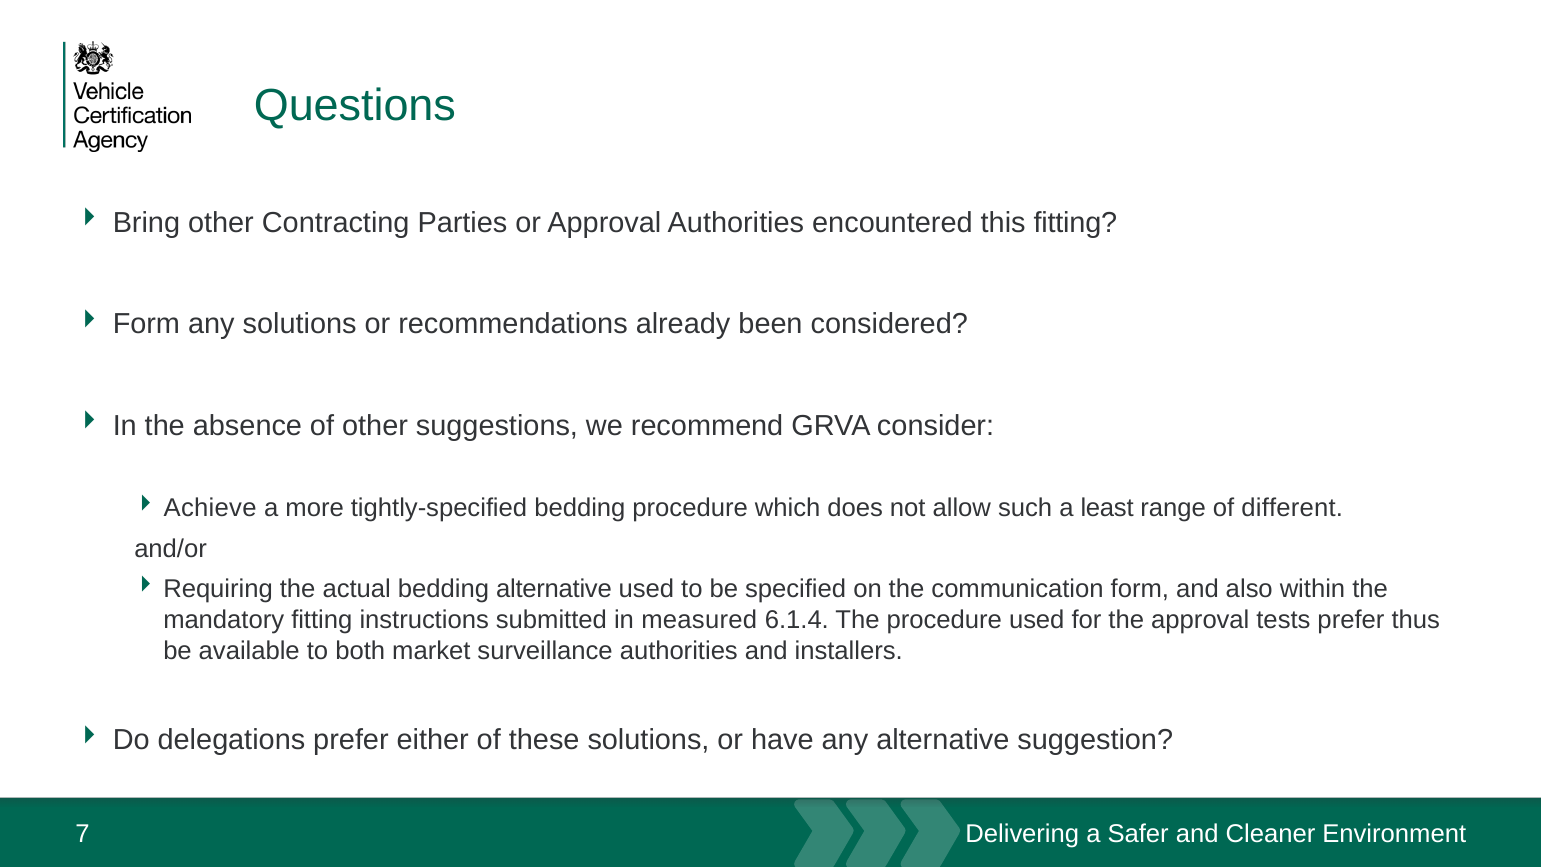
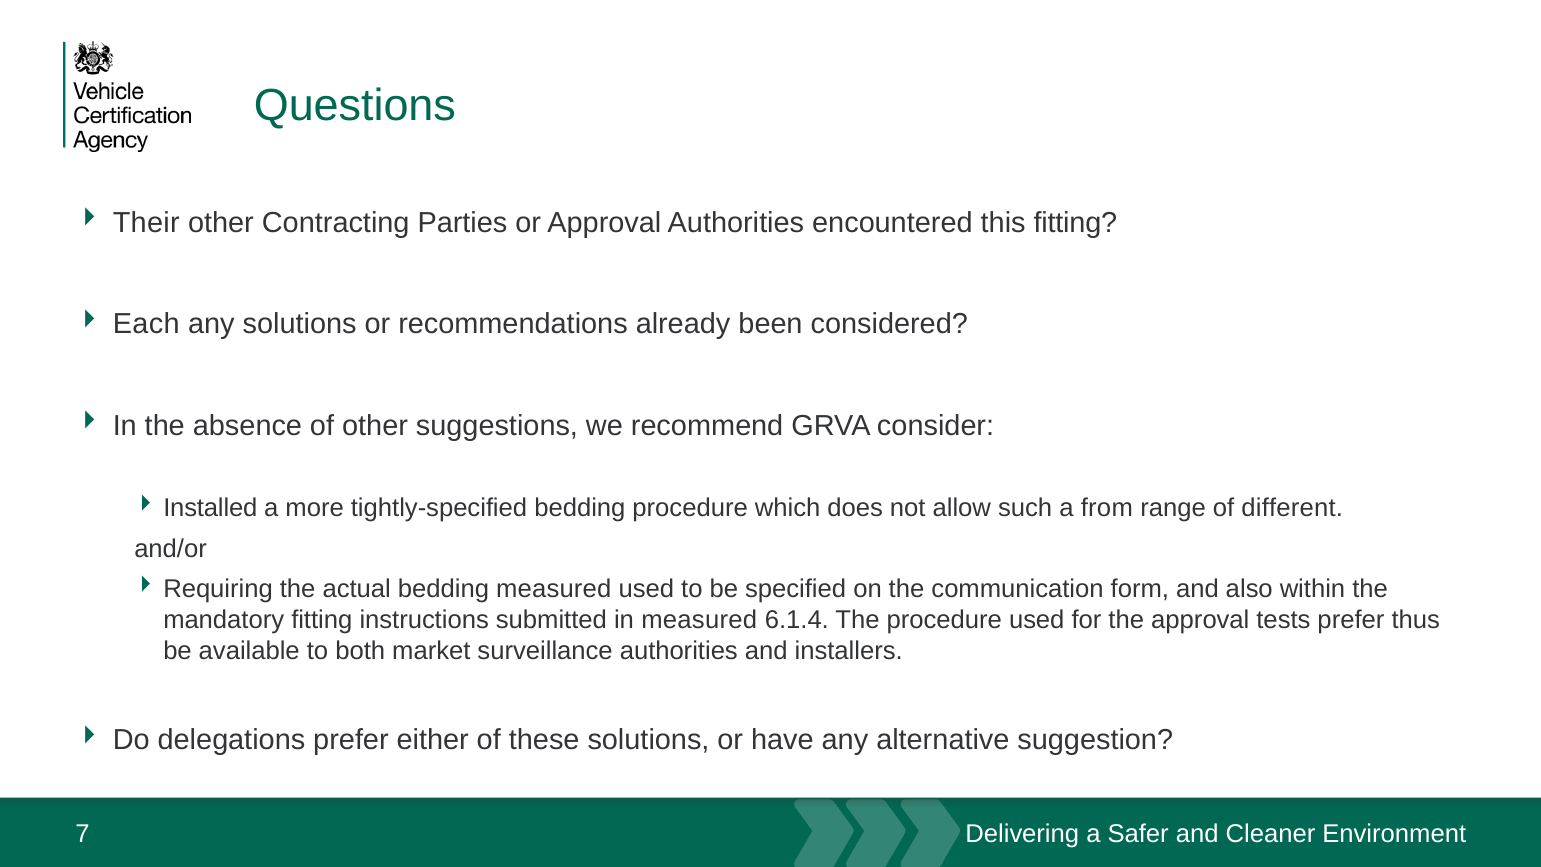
Bring: Bring -> Their
Form at (146, 324): Form -> Each
Achieve: Achieve -> Installed
least: least -> from
bedding alternative: alternative -> measured
